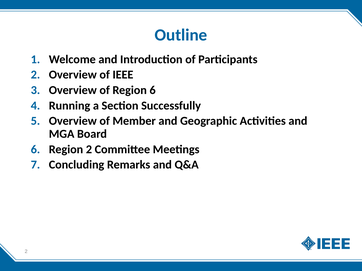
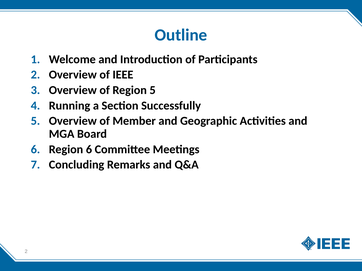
Region 6: 6 -> 5
Region 2: 2 -> 6
